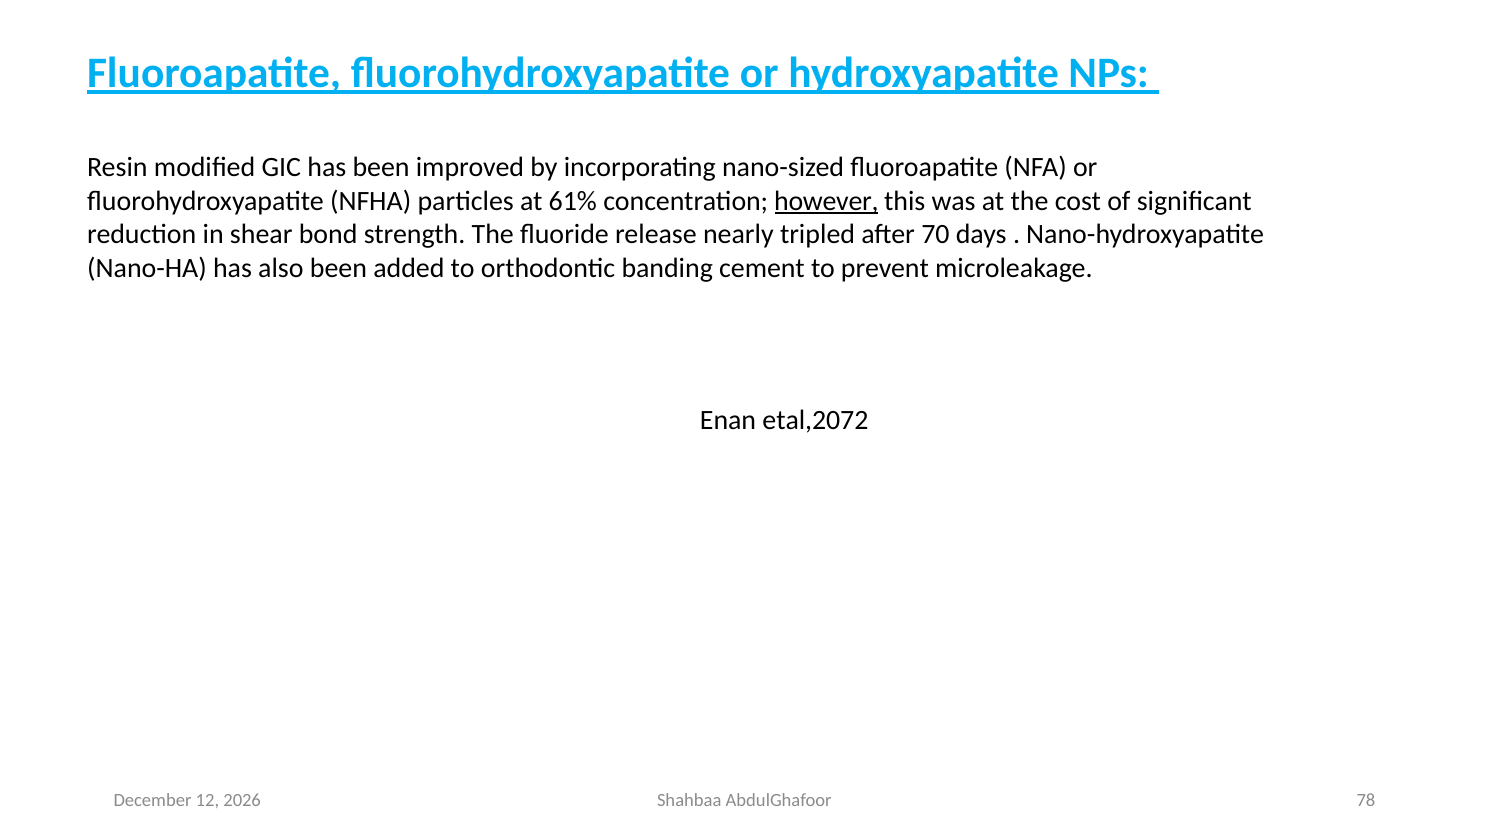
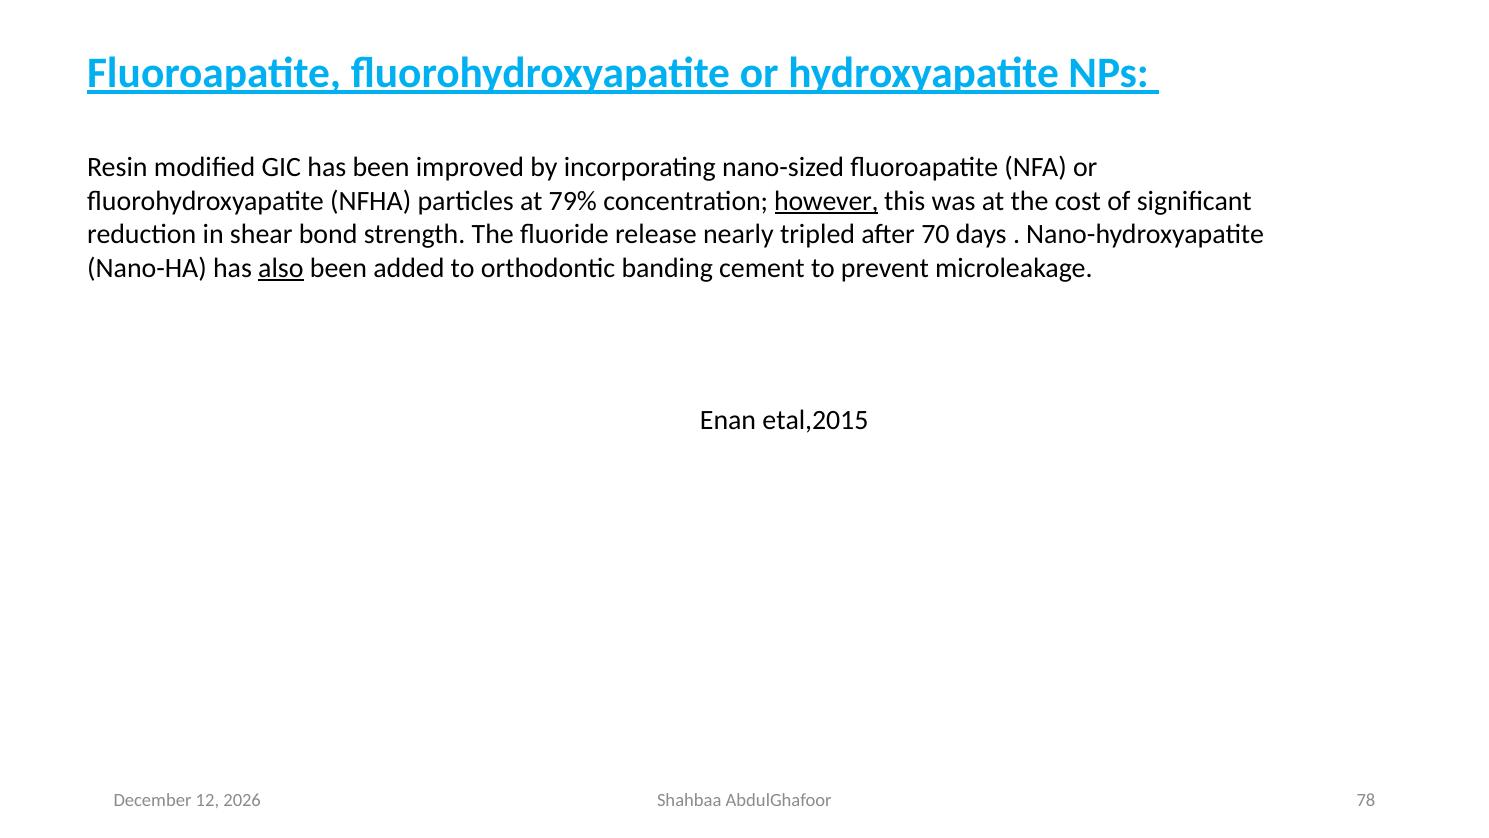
61%: 61% -> 79%
also underline: none -> present
etal,2072: etal,2072 -> etal,2015
